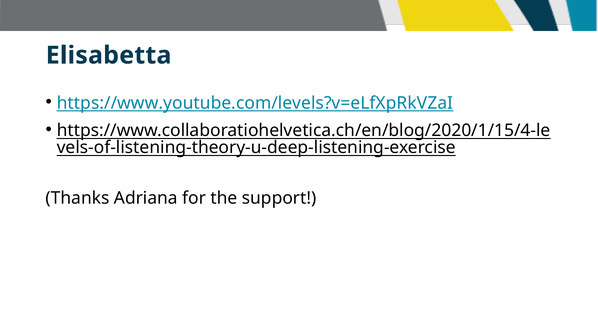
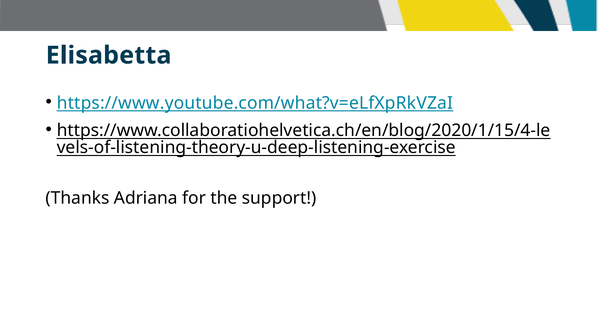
https://www.youtube.com/levels?v=eLfXpRkVZaI: https://www.youtube.com/levels?v=eLfXpRkVZaI -> https://www.youtube.com/what?v=eLfXpRkVZaI
